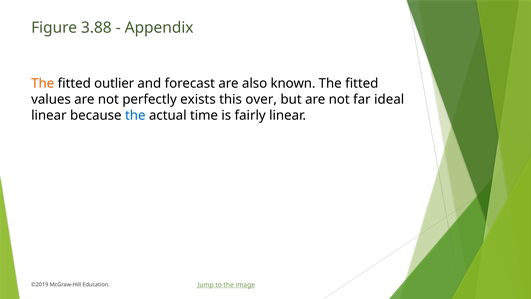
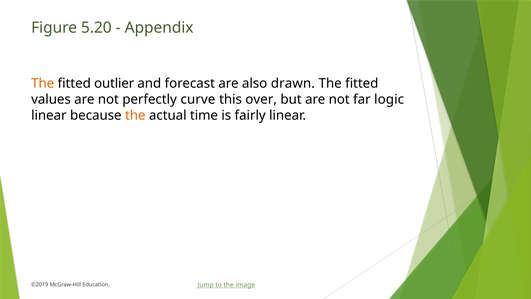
3.88: 3.88 -> 5.20
known: known -> drawn
exists: exists -> curve
ideal: ideal -> logic
the at (135, 115) colour: blue -> orange
